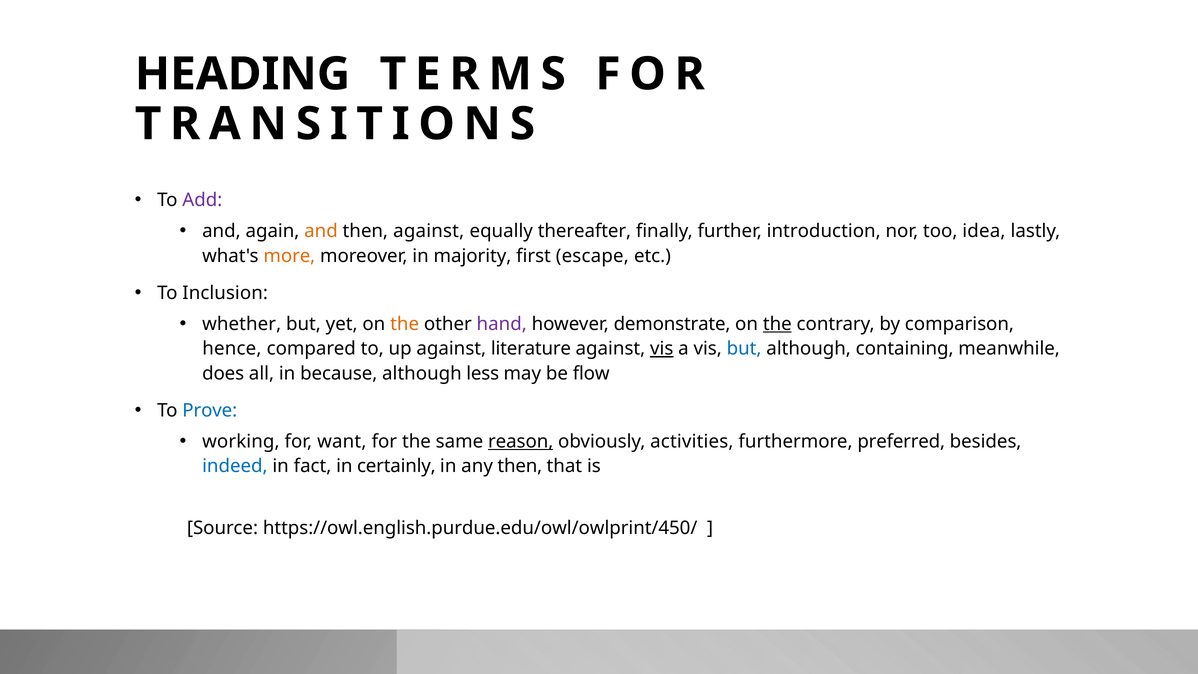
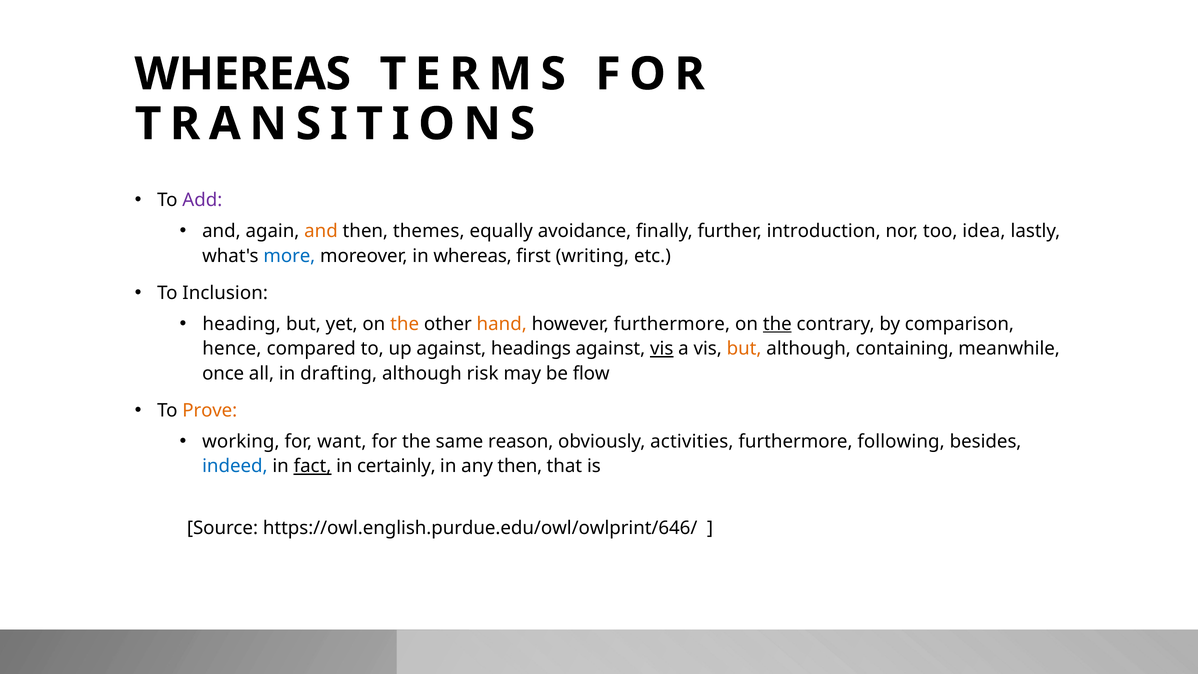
HEADING at (243, 74): HEADING -> WHEREAS
then against: against -> themes
thereafter: thereafter -> avoidance
more colour: orange -> blue
in majority: majority -> whereas
escape: escape -> writing
whether: whether -> heading
hand colour: purple -> orange
however demonstrate: demonstrate -> furthermore
literature: literature -> headings
but at (744, 349) colour: blue -> orange
does: does -> once
because: because -> drafting
less: less -> risk
Prove colour: blue -> orange
reason underline: present -> none
preferred: preferred -> following
fact underline: none -> present
https://owl.english.purdue.edu/owl/owlprint/450/: https://owl.english.purdue.edu/owl/owlprint/450/ -> https://owl.english.purdue.edu/owl/owlprint/646/
